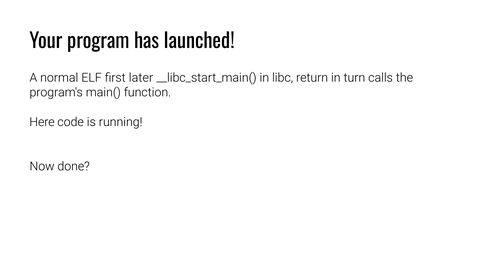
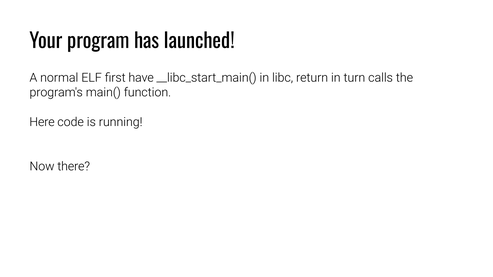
later: later -> have
done: done -> there
